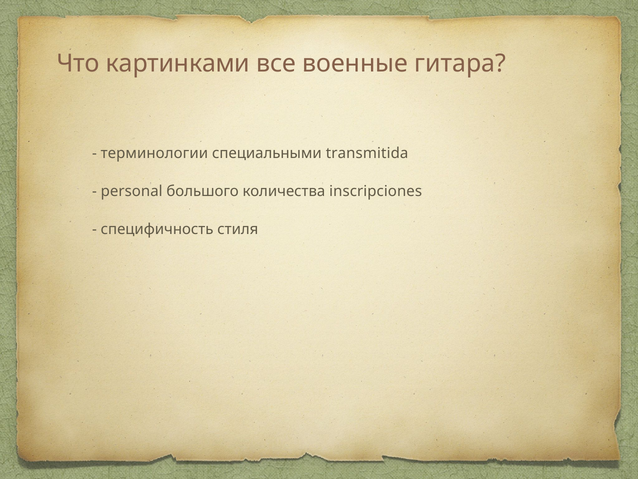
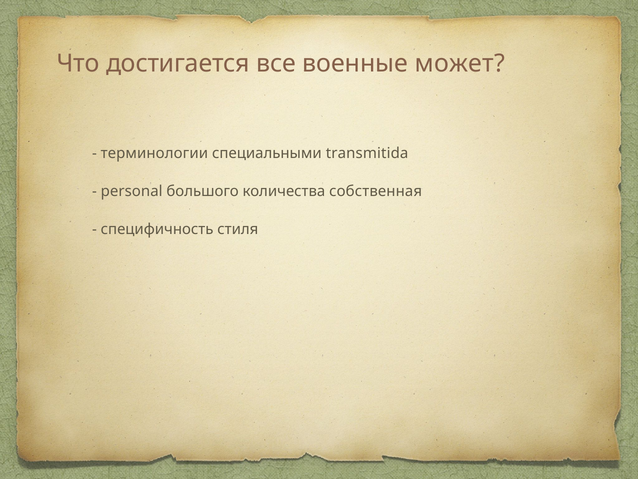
картинками: картинками -> достигается
гитара: гитара -> может
inscripciones: inscripciones -> собственная
